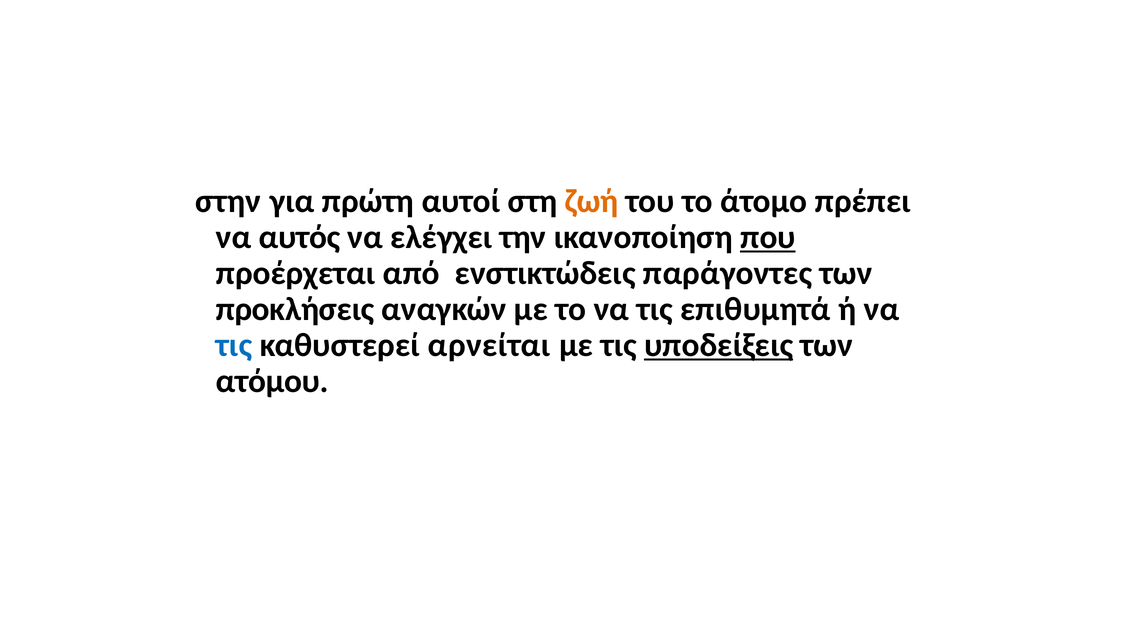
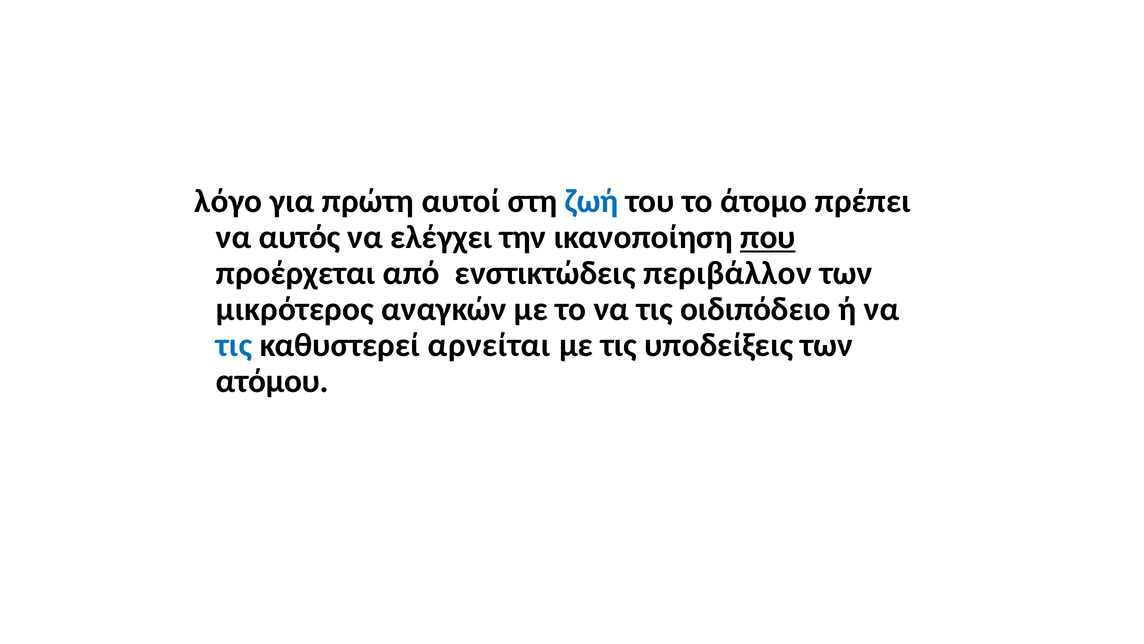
στην: στην -> λόγο
ζωή colour: orange -> blue
παράγοντες: παράγοντες -> περιβάλλον
προκλήσεις: προκλήσεις -> μικρότερος
επιθυμητά: επιθυμητά -> οιδιπόδειο
υποδείξεις underline: present -> none
